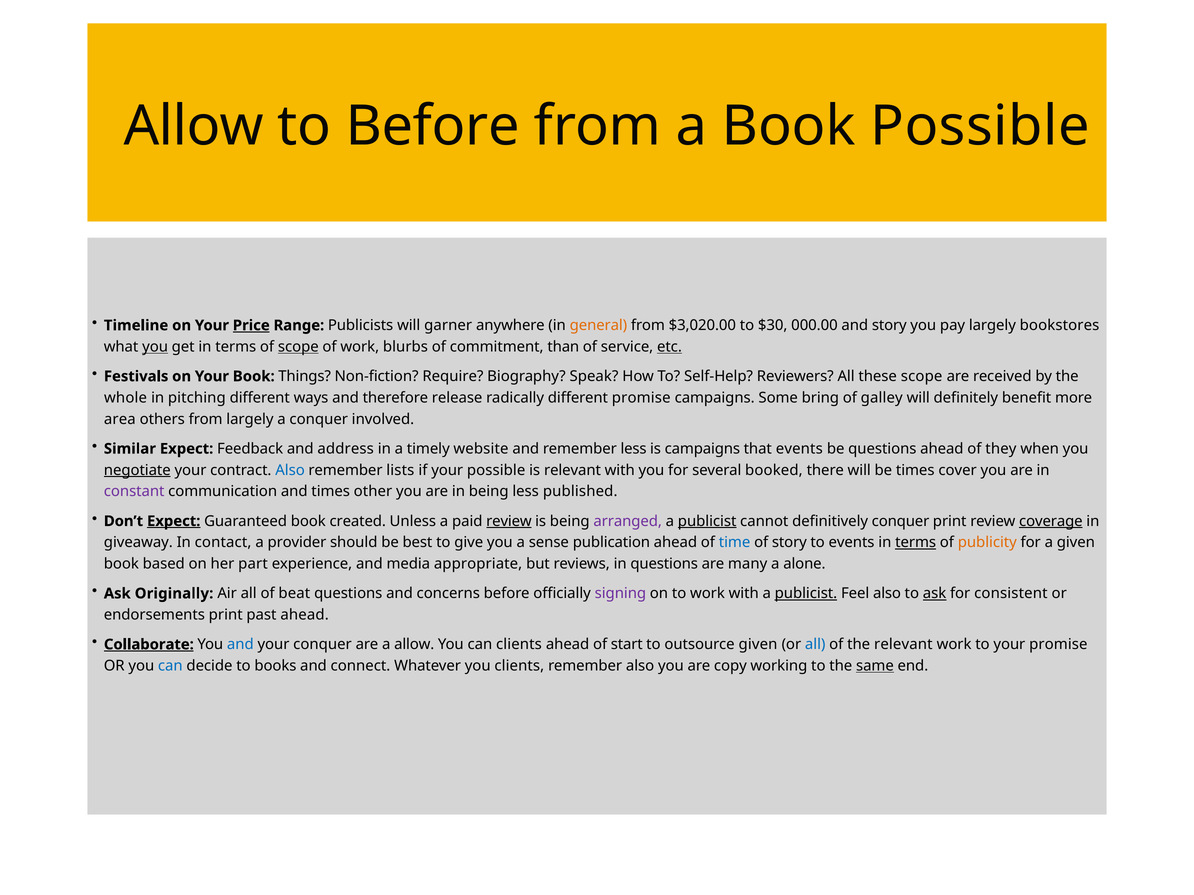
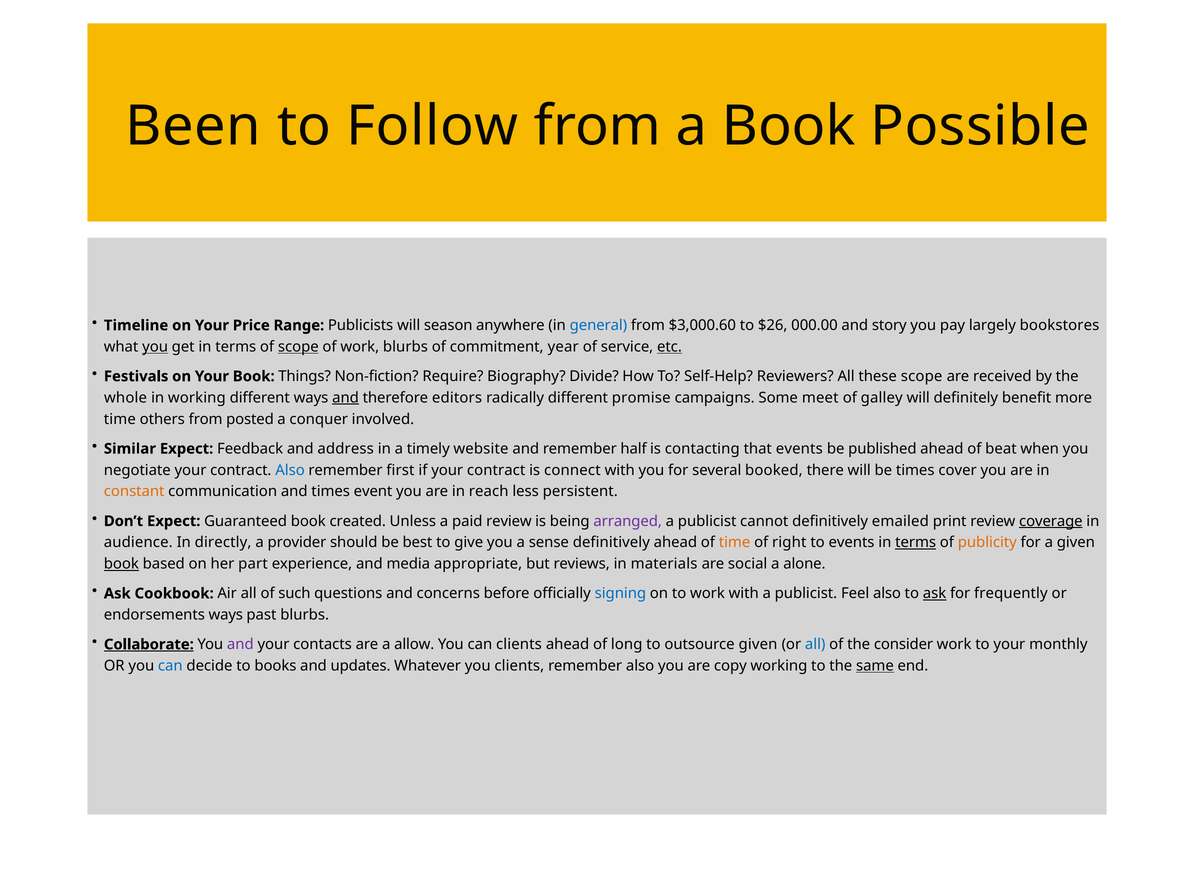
Allow at (194, 126): Allow -> Been
to Before: Before -> Follow
Price underline: present -> none
garner: garner -> season
general colour: orange -> blue
$3,020.00: $3,020.00 -> $3,000.60
$30: $30 -> $26
than: than -> year
Speak: Speak -> Divide
in pitching: pitching -> working
and at (346, 398) underline: none -> present
release: release -> editors
bring: bring -> meet
area at (120, 419): area -> time
from largely: largely -> posted
remember less: less -> half
is campaigns: campaigns -> contacting
be questions: questions -> published
they: they -> beat
negotiate underline: present -> none
lists: lists -> first
if your possible: possible -> contract
is relevant: relevant -> connect
constant colour: purple -> orange
other: other -> event
in being: being -> reach
published: published -> persistent
Expect at (174, 521) underline: present -> none
review at (509, 521) underline: present -> none
publicist at (707, 521) underline: present -> none
definitively conquer: conquer -> emailed
giveaway: giveaway -> audience
contact: contact -> directly
sense publication: publication -> definitively
time at (735, 543) colour: blue -> orange
of story: story -> right
book at (121, 564) underline: none -> present
in questions: questions -> materials
many: many -> social
Originally: Originally -> Cookbook
beat: beat -> such
signing colour: purple -> blue
publicist at (806, 594) underline: present -> none
consistent: consistent -> frequently
endorsements print: print -> ways
past ahead: ahead -> blurbs
and at (240, 645) colour: blue -> purple
your conquer: conquer -> contacts
start: start -> long
the relevant: relevant -> consider
your promise: promise -> monthly
connect: connect -> updates
